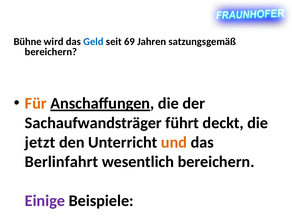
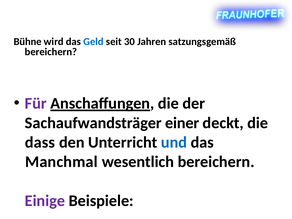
69: 69 -> 30
Für colour: orange -> purple
führt: führt -> einer
jetzt: jetzt -> dass
und colour: orange -> blue
Berlinfahrt: Berlinfahrt -> Manchmal
